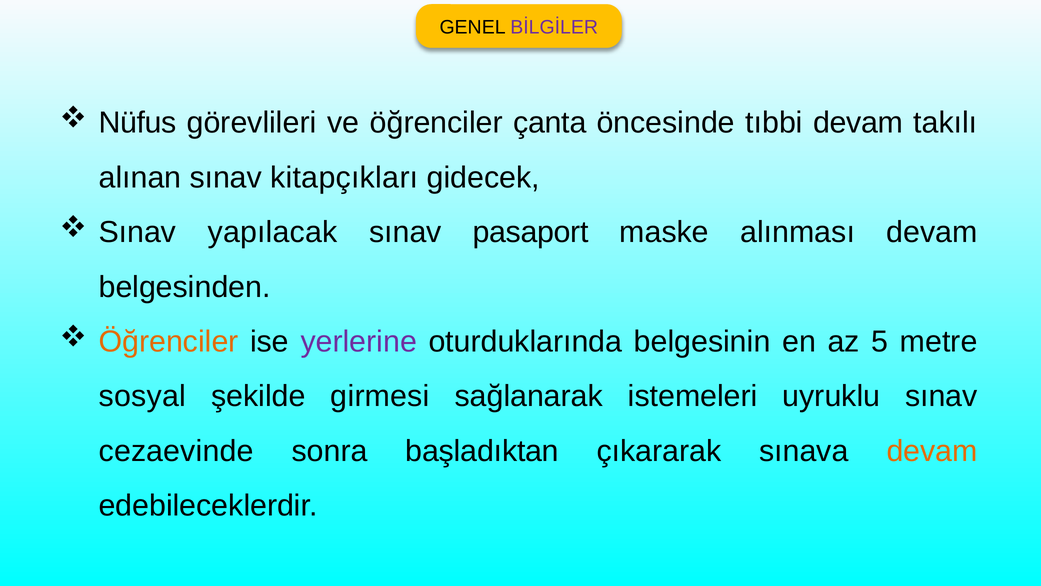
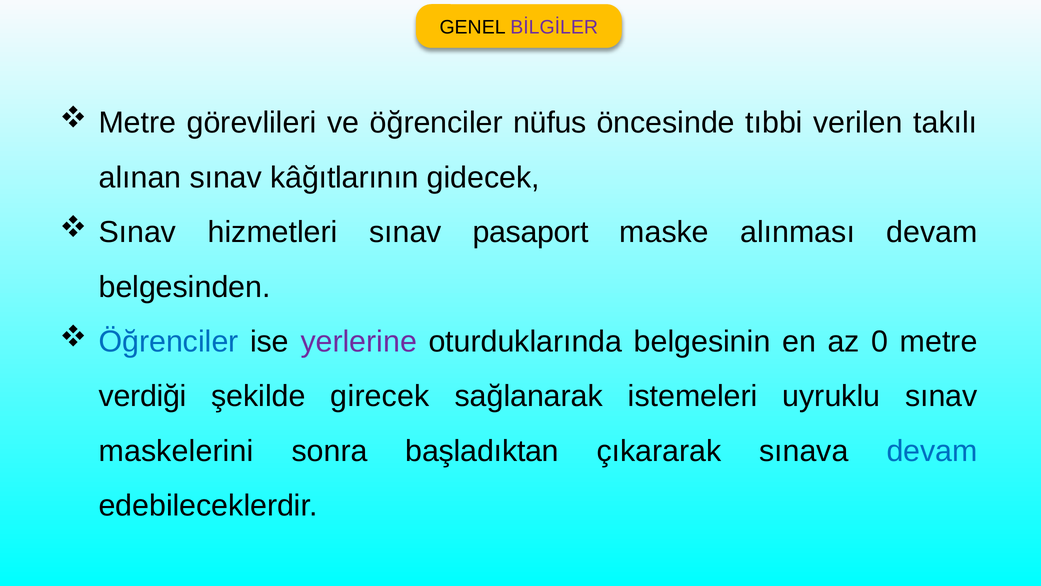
Nüfus at (138, 123): Nüfus -> Metre
çanta: çanta -> nüfus
tıbbi devam: devam -> verilen
kitapçıkları: kitapçıkları -> kâğıtlarının
yapılacak: yapılacak -> hizmetleri
Öğrenciler at (169, 341) colour: orange -> blue
5: 5 -> 0
sosyal: sosyal -> verdiği
girmesi: girmesi -> girecek
cezaevinde: cezaevinde -> maskelerini
devam at (932, 451) colour: orange -> blue
